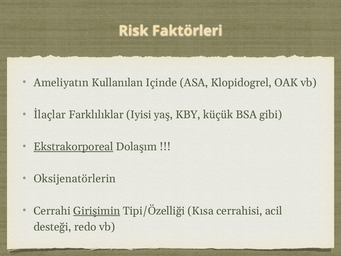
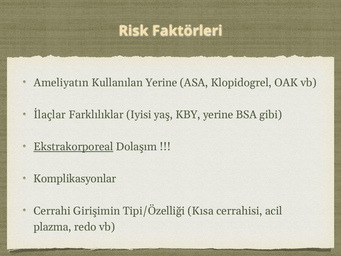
Kullanılan Içinde: Içinde -> Yerine
KBY küçük: küçük -> yerine
Oksijenatörlerin: Oksijenatörlerin -> Komplikasyonlar
Girişimin underline: present -> none
desteği: desteği -> plazma
